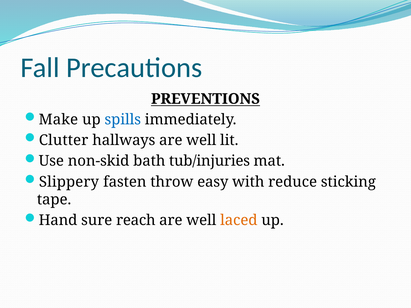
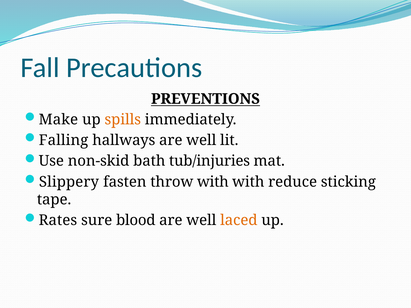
spills colour: blue -> orange
Clutter: Clutter -> Falling
throw easy: easy -> with
Hand: Hand -> Rates
reach: reach -> blood
